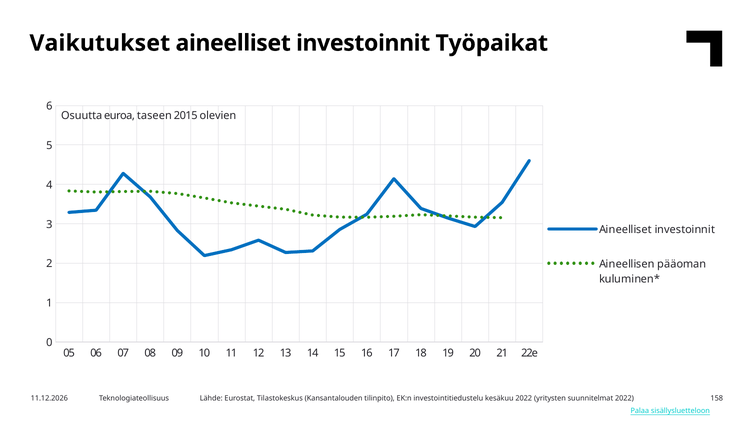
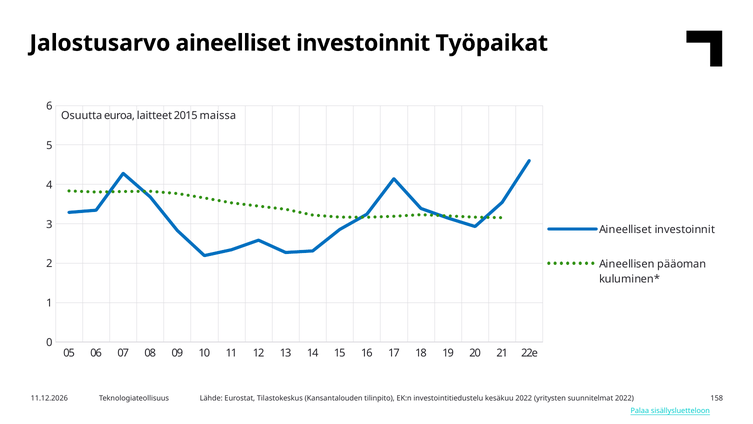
Vaikutukset: Vaikutukset -> Jalostusarvo
taseen: taseen -> laitteet
olevien: olevien -> maissa
